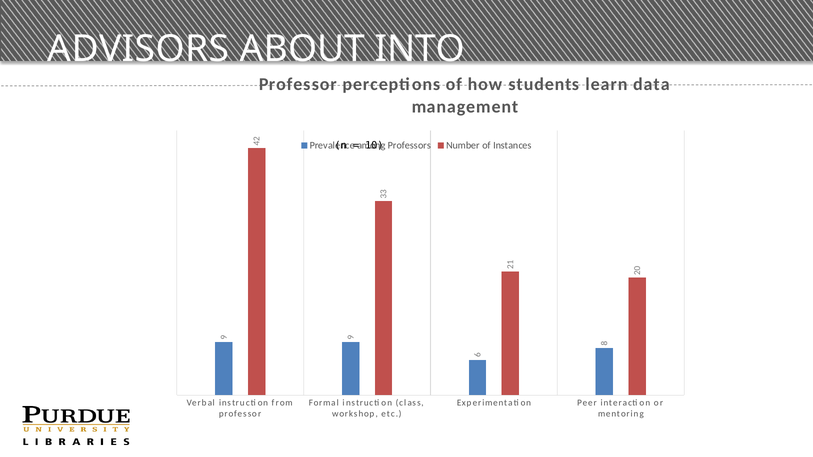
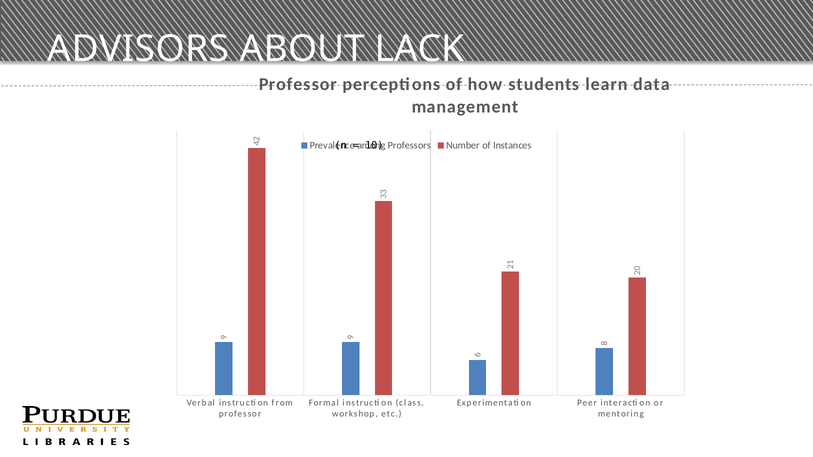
INTO: INTO -> LACK
